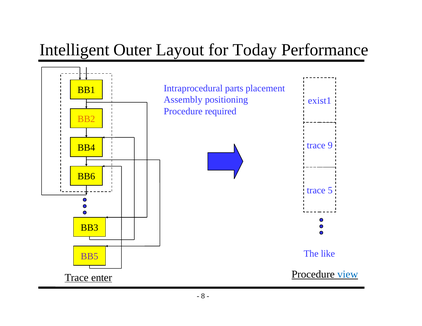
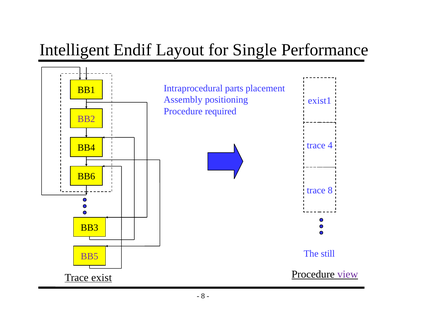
Outer: Outer -> Endif
Today: Today -> Single
BB2 colour: orange -> purple
9: 9 -> 4
trace 5: 5 -> 8
like: like -> still
view colour: blue -> purple
enter: enter -> exist
